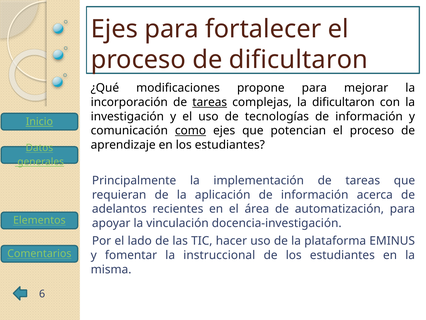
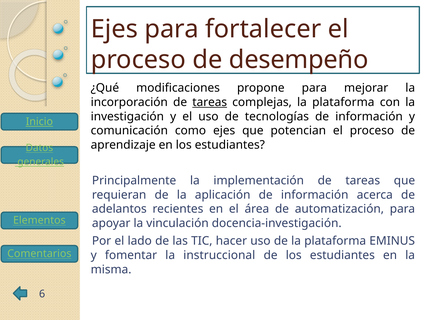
de dificultaron: dificultaron -> desempeño
complejas la dificultaron: dificultaron -> plataforma
como underline: present -> none
